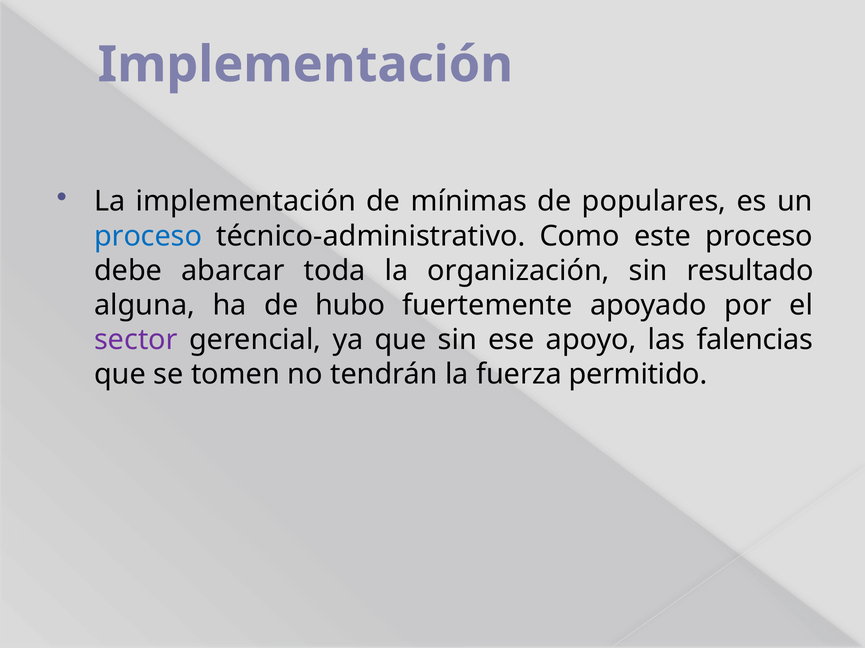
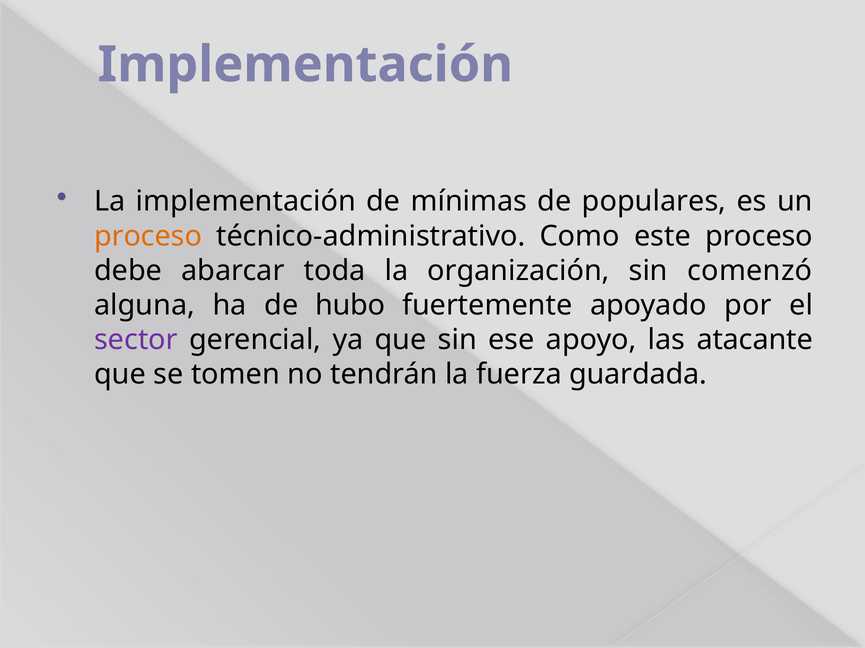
proceso at (148, 236) colour: blue -> orange
resultado: resultado -> comenzó
falencias: falencias -> atacante
permitido: permitido -> guardada
